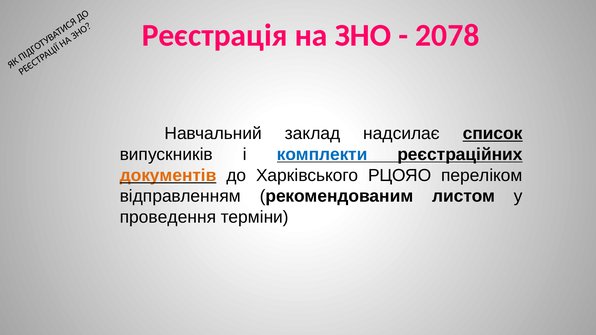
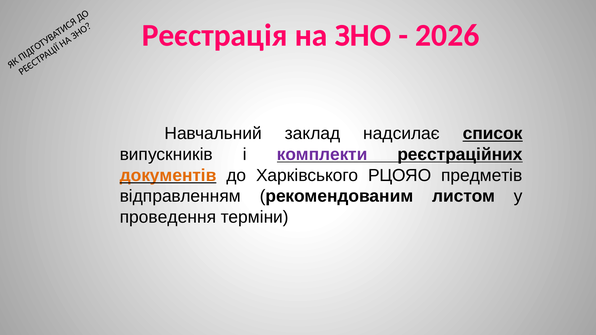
2078: 2078 -> 2026
комплекти colour: blue -> purple
переліком: переліком -> предметів
